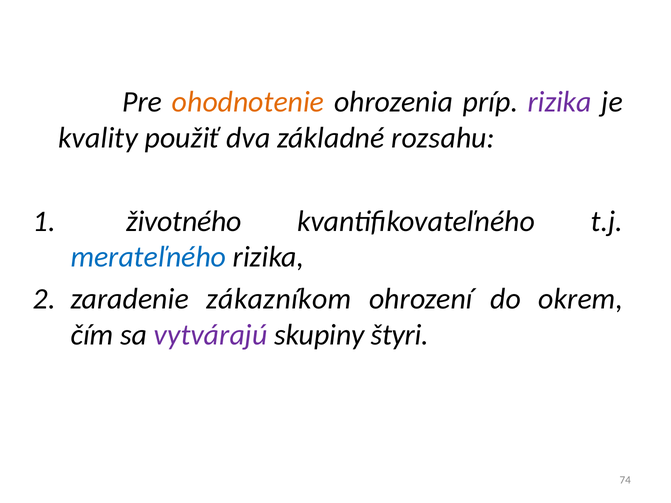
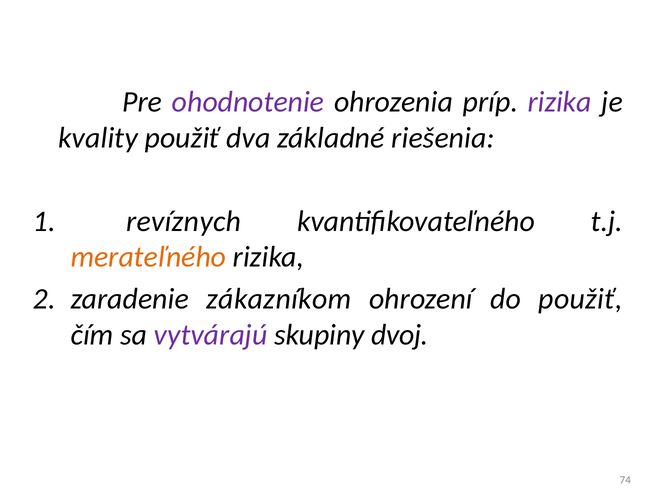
ohodnotenie colour: orange -> purple
rozsahu: rozsahu -> riešenia
životného: životného -> revíznych
merateľného colour: blue -> orange
do okrem: okrem -> použiť
štyri: štyri -> dvoj
